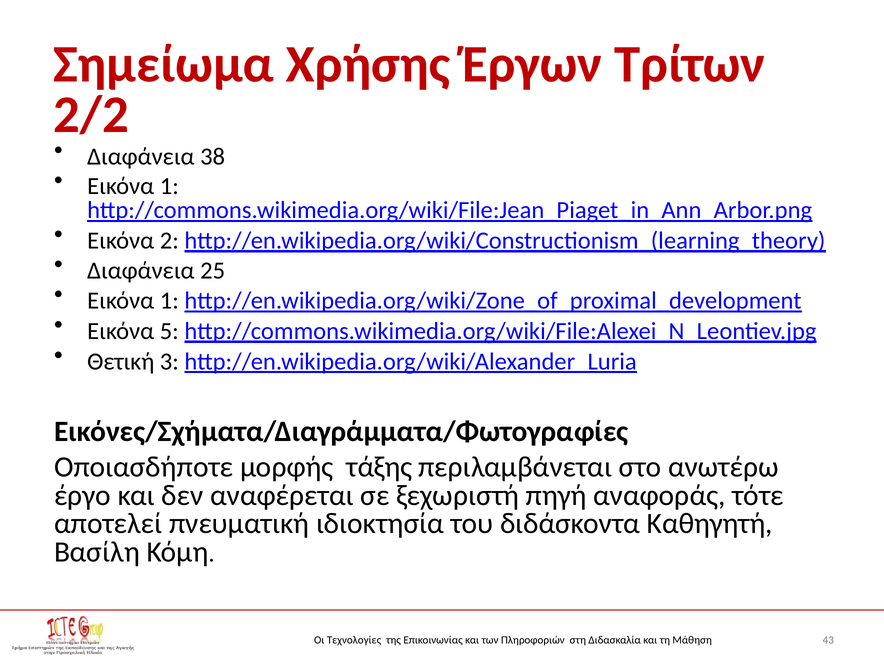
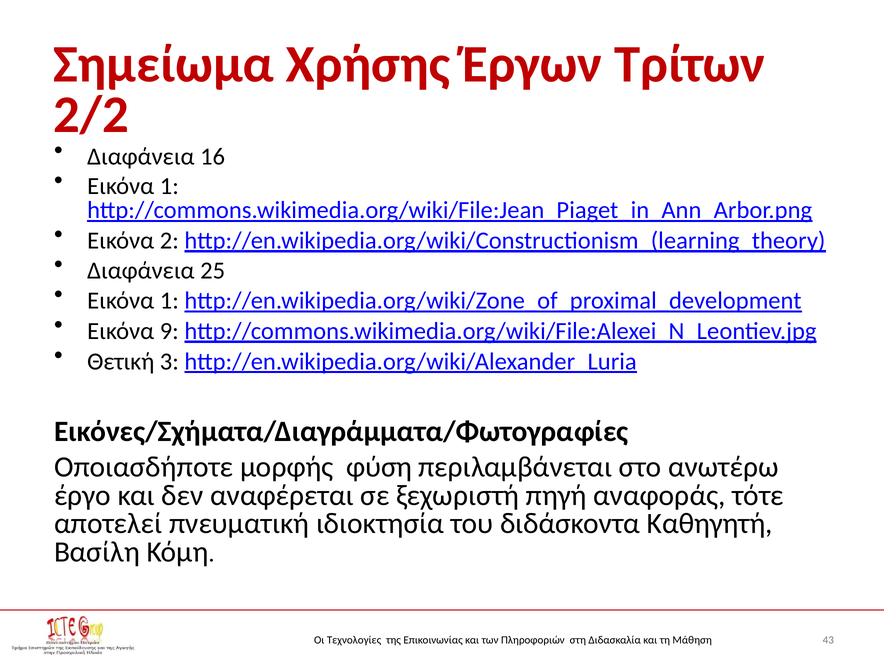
38: 38 -> 16
5: 5 -> 9
τάξης: τάξης -> φύση
